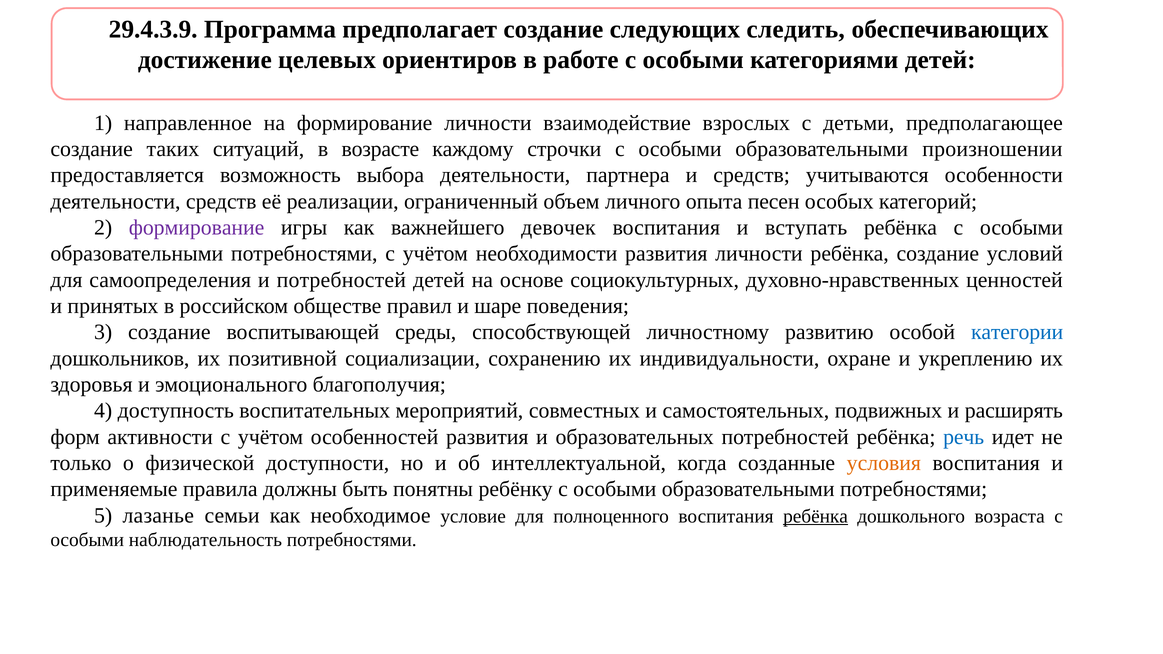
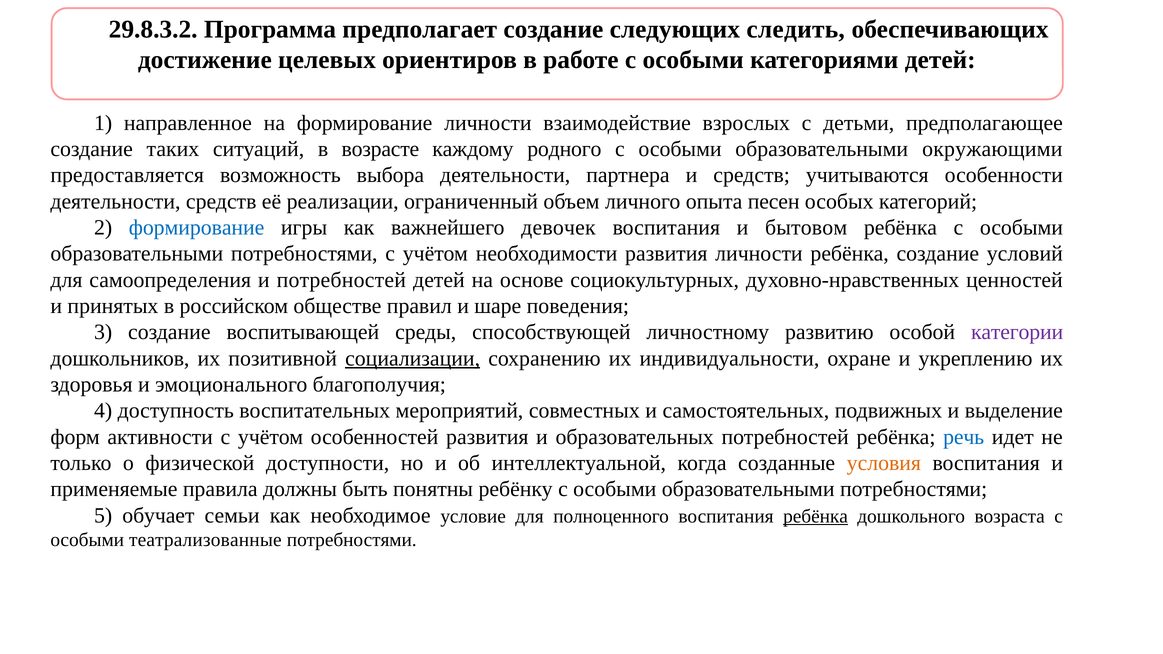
29.4.3.9: 29.4.3.9 -> 29.8.3.2
строчки: строчки -> родного
произношении: произношении -> окружающими
формирование at (197, 228) colour: purple -> blue
вступать: вступать -> бытовом
категории colour: blue -> purple
социализации underline: none -> present
расширять: расширять -> выделение
лазанье: лазанье -> обучает
наблюдательность: наблюдательность -> театрализованные
